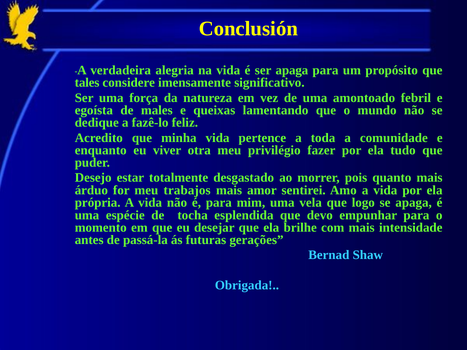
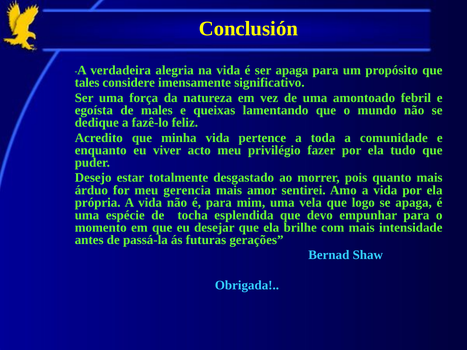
otra: otra -> acto
trabajos: trabajos -> gerencia
